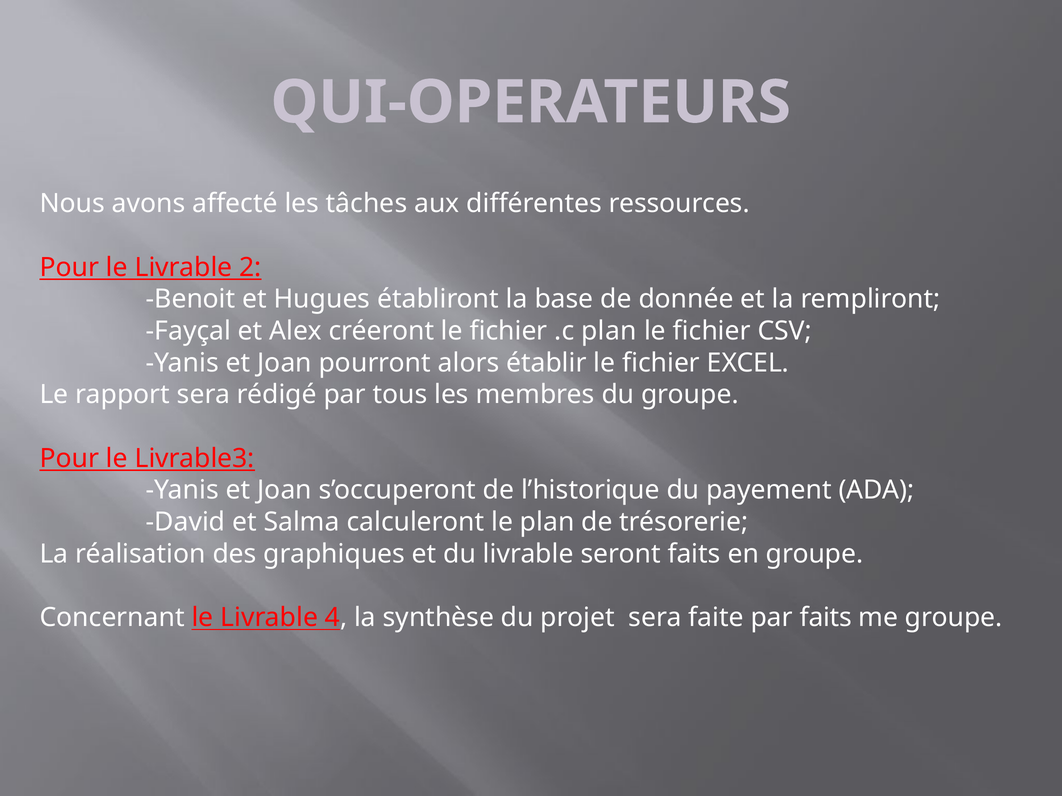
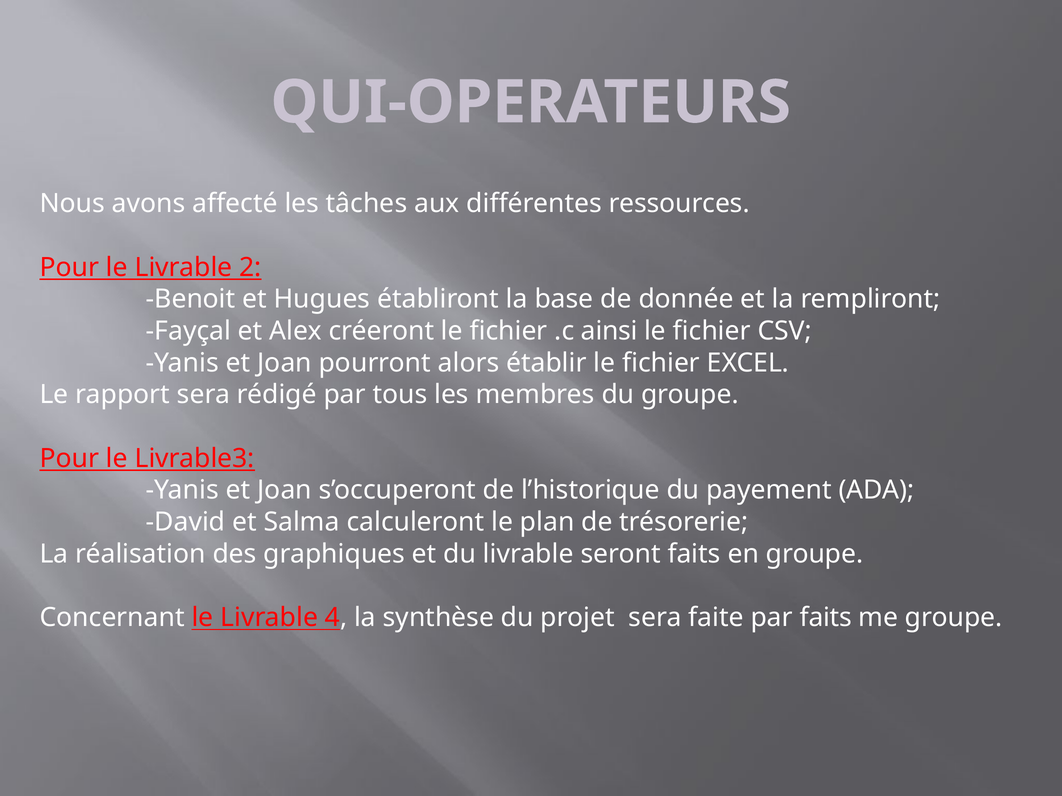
.c plan: plan -> ainsi
